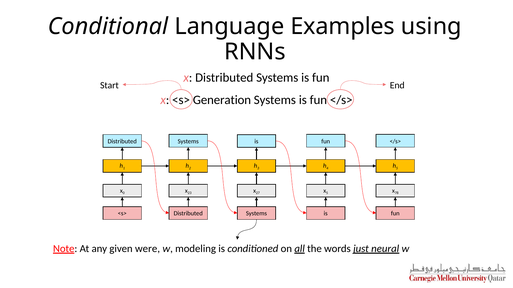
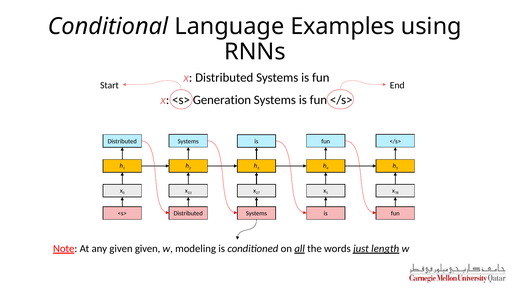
given were: were -> given
neural: neural -> length
